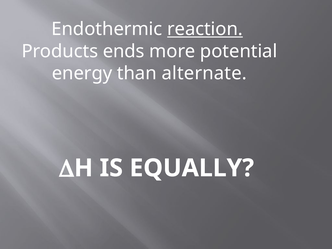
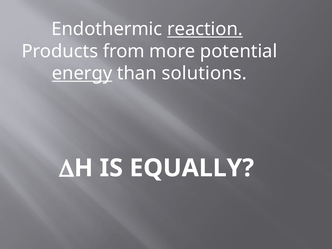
ends: ends -> from
energy underline: none -> present
alternate: alternate -> solutions
